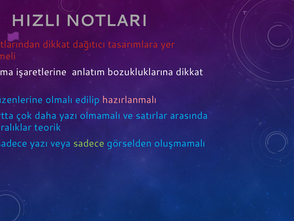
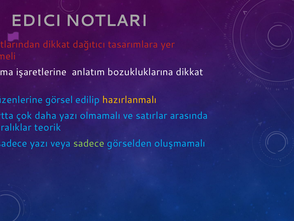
HIZLI: HIZLI -> EDICI
olmalı: olmalı -> görsel
hazırlanmalı colour: pink -> yellow
